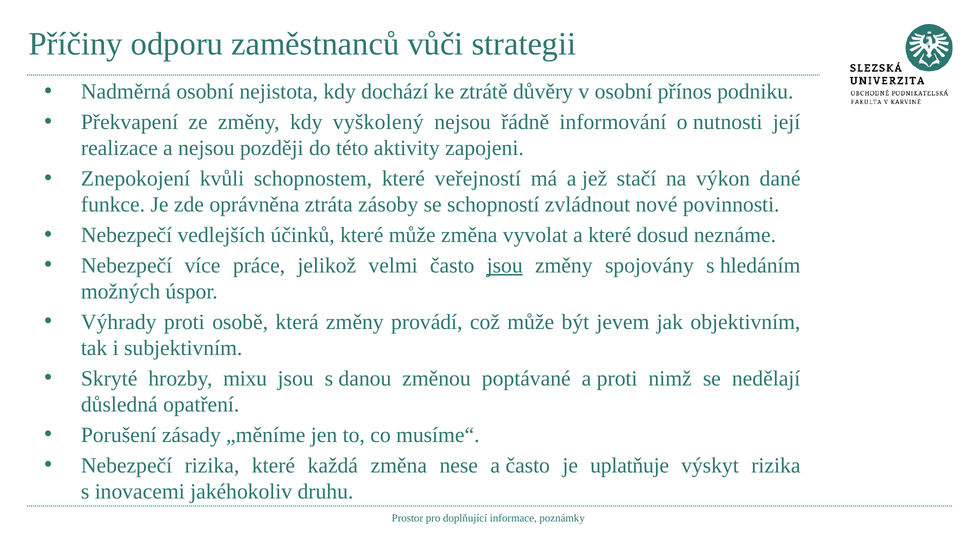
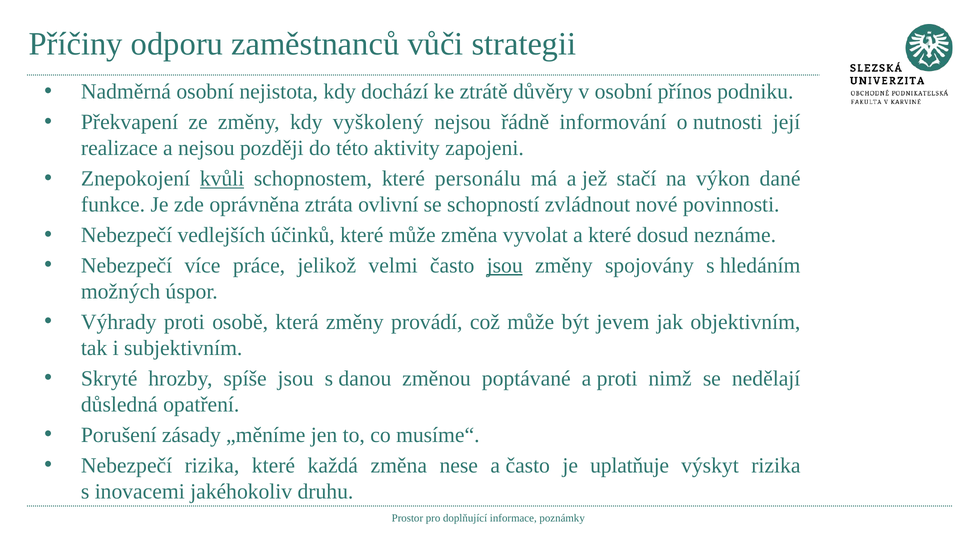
kvůli underline: none -> present
veřejností: veřejností -> personálu
zásoby: zásoby -> ovlivní
mixu: mixu -> spíše
